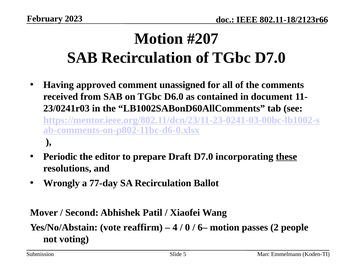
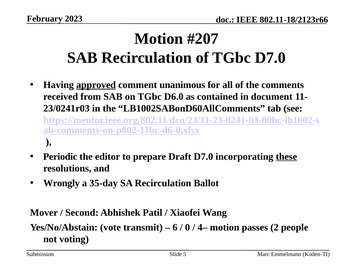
approved underline: none -> present
unassigned: unassigned -> unanimous
77-day: 77-day -> 35-day
reaffirm: reaffirm -> transmit
4: 4 -> 6
6–: 6– -> 4–
